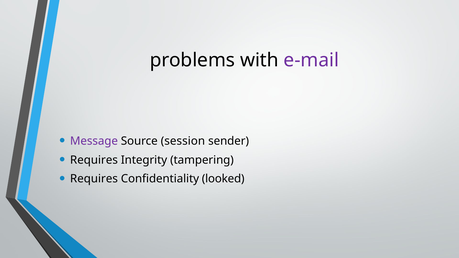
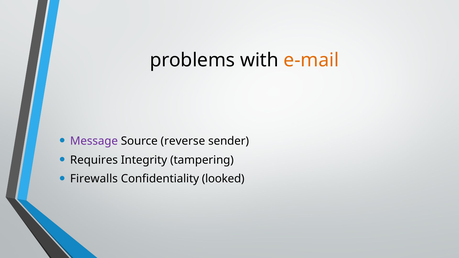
e-mail colour: purple -> orange
session: session -> reverse
Requires at (94, 179): Requires -> Firewalls
